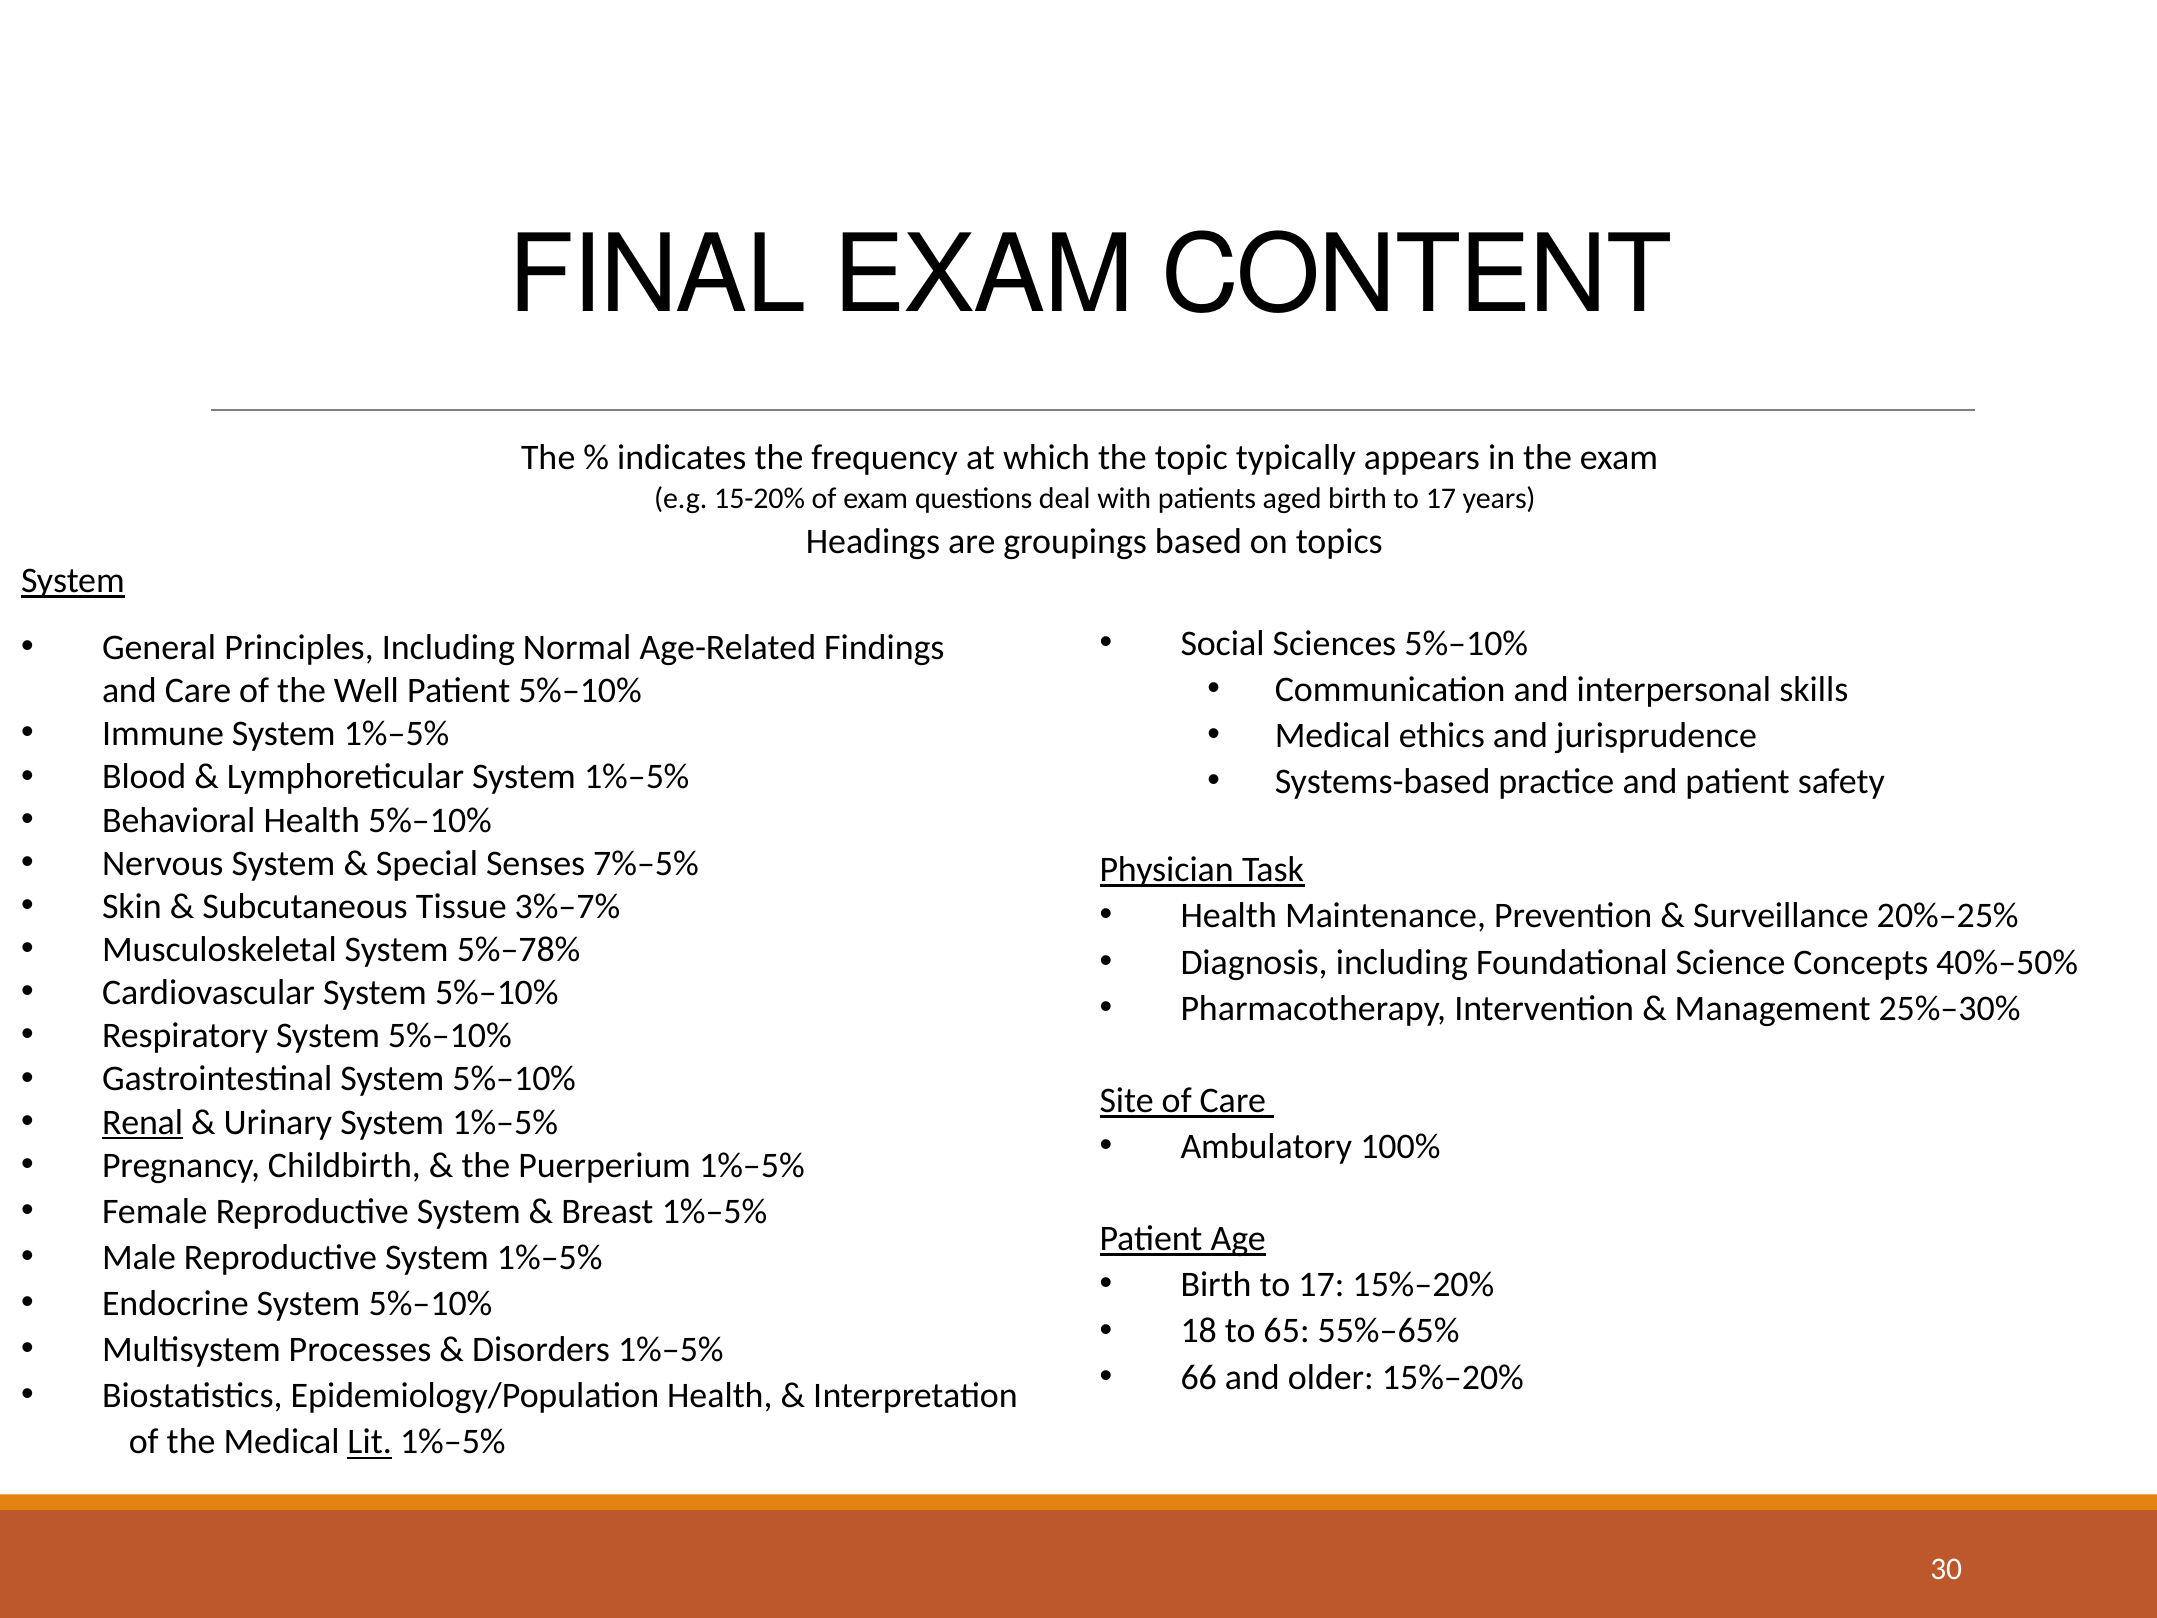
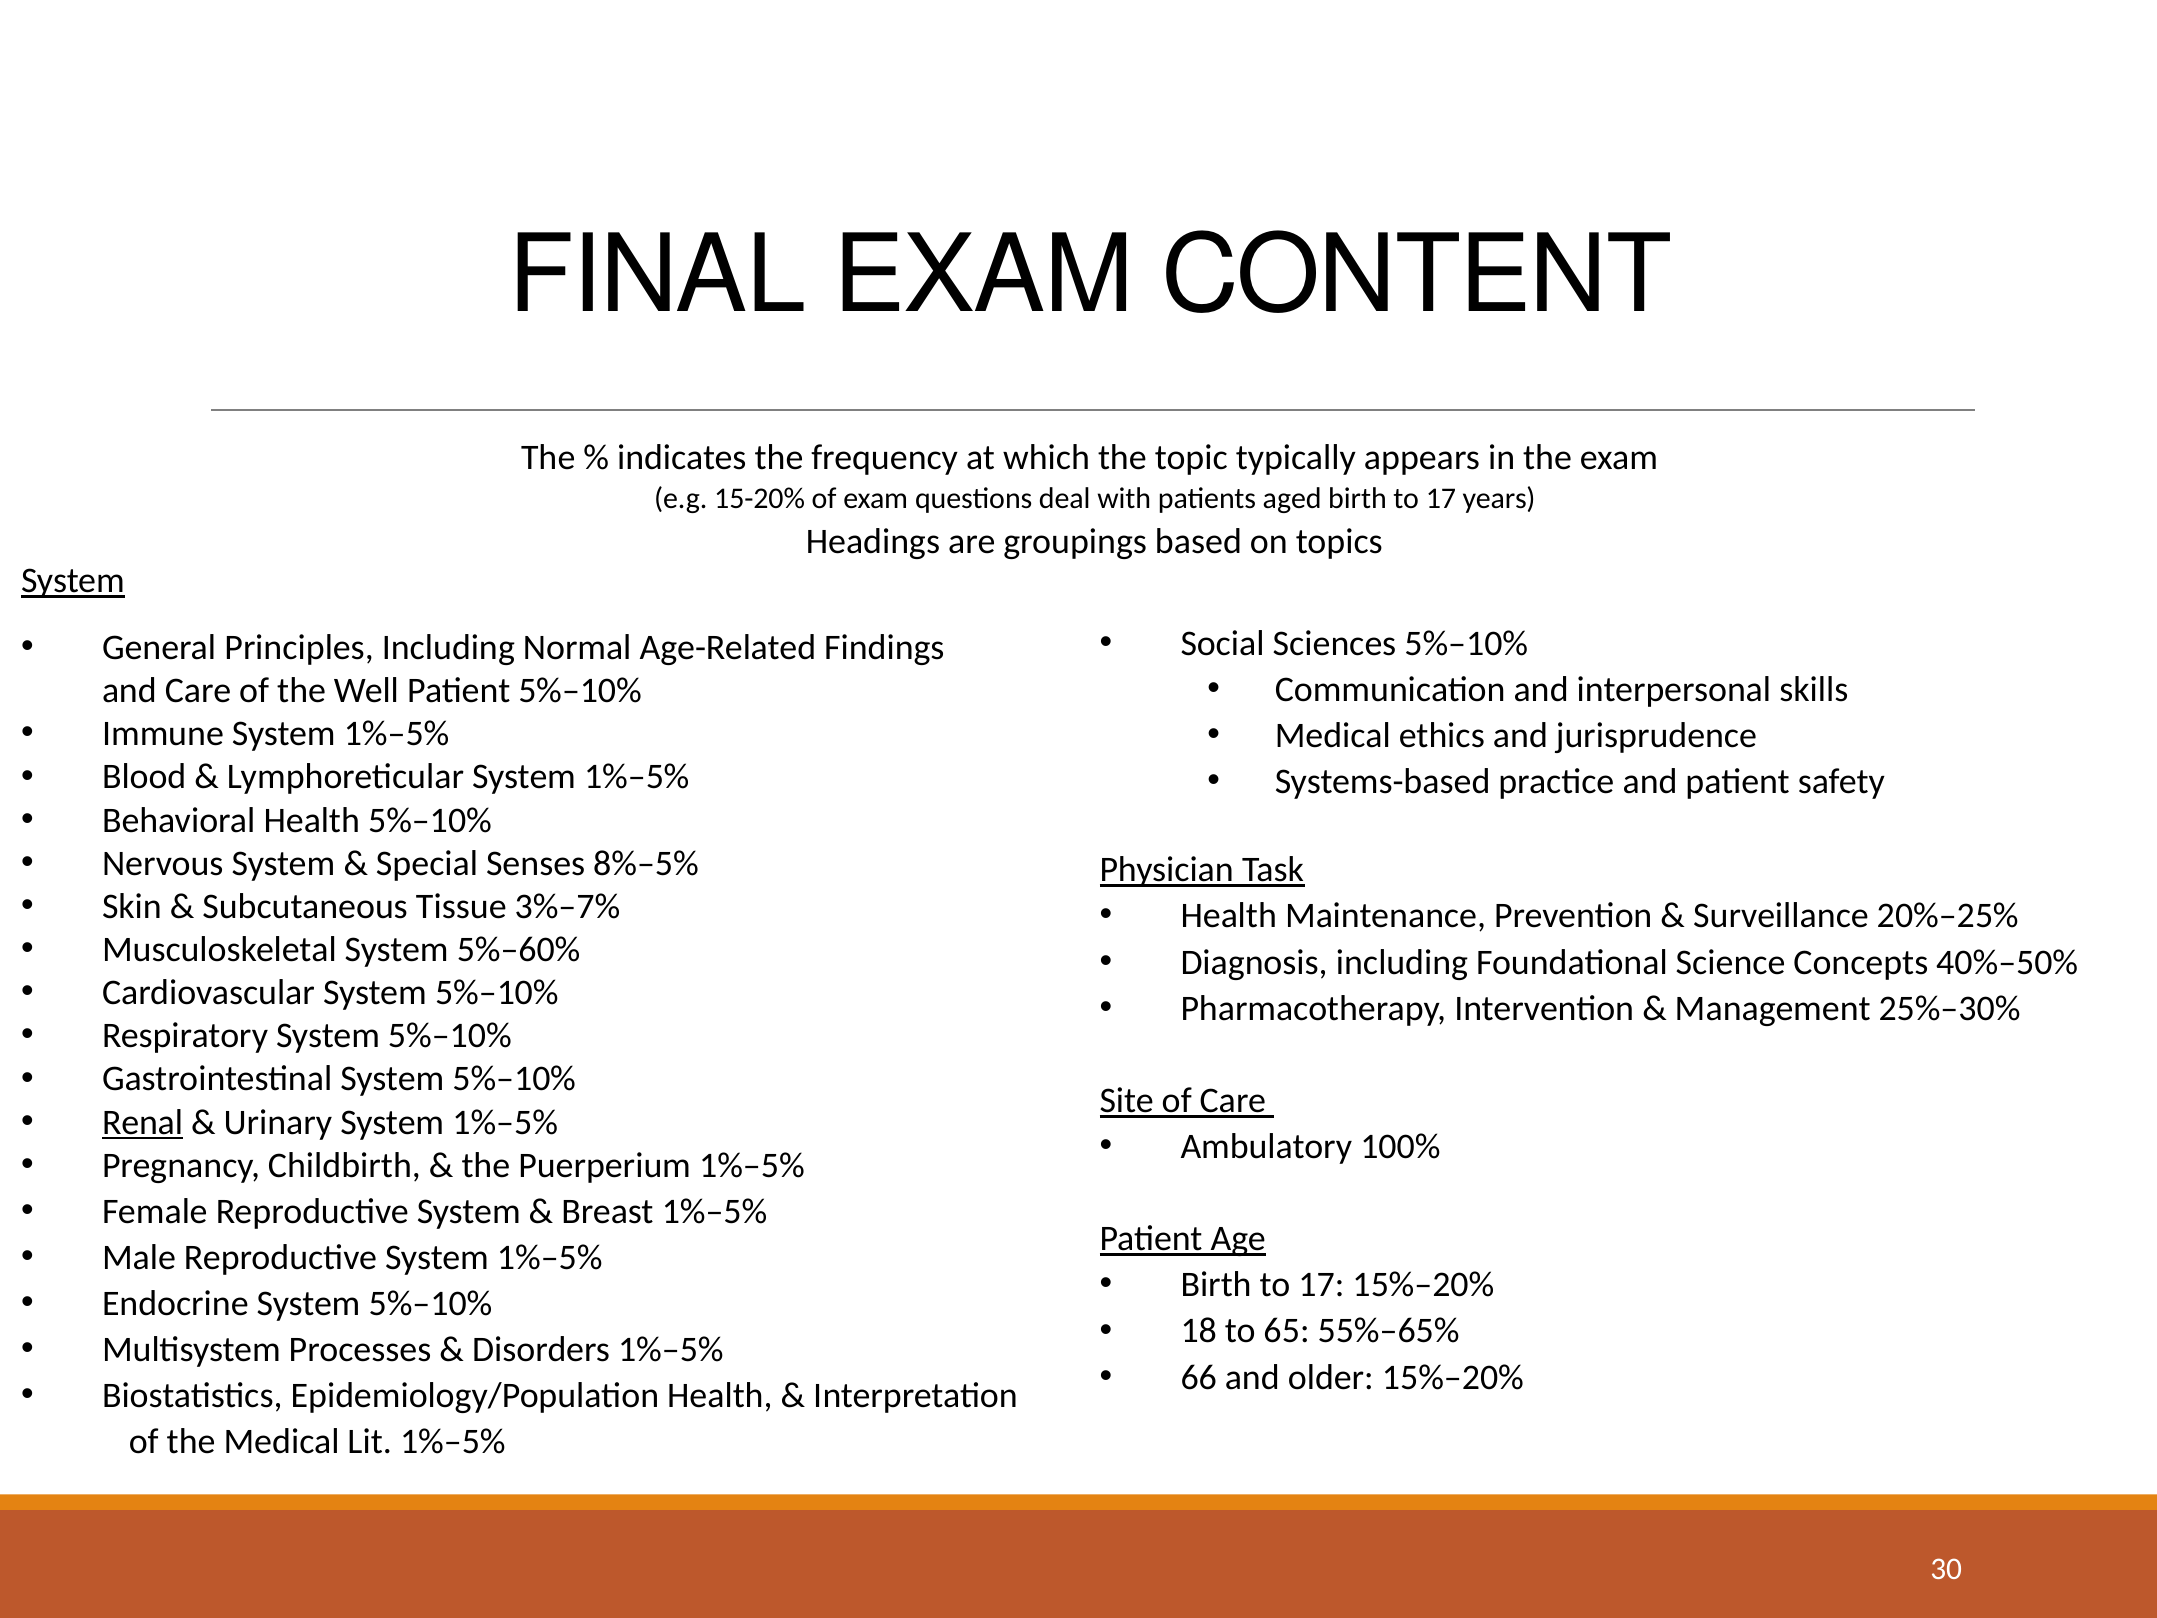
7%–5%: 7%–5% -> 8%–5%
5%–78%: 5%–78% -> 5%–60%
Lit underline: present -> none
